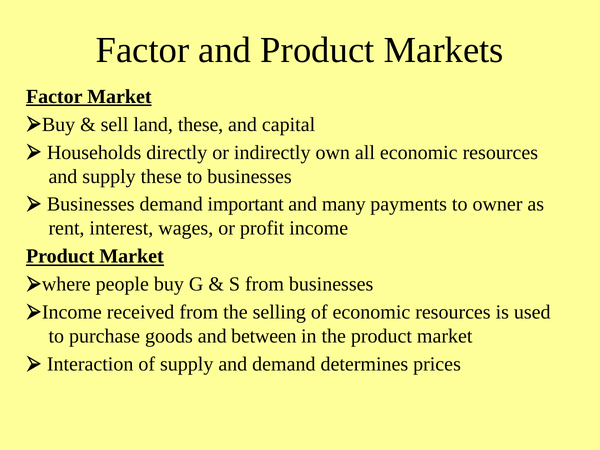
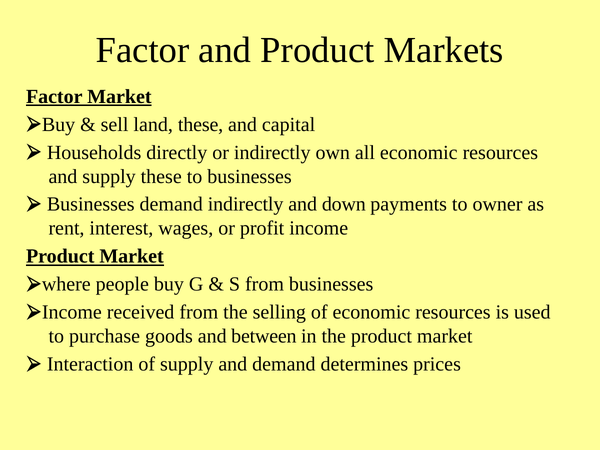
demand important: important -> indirectly
many: many -> down
